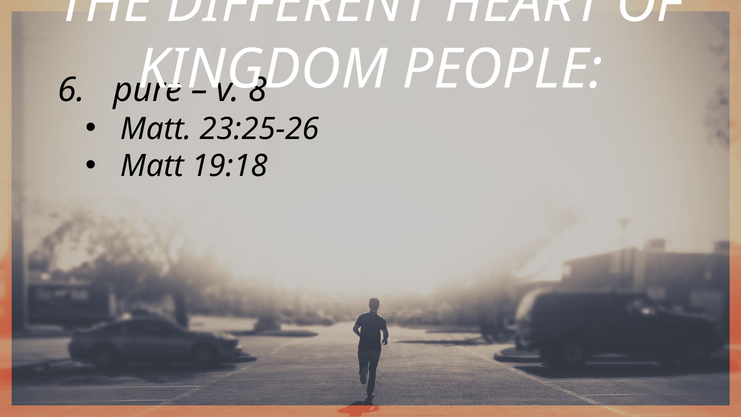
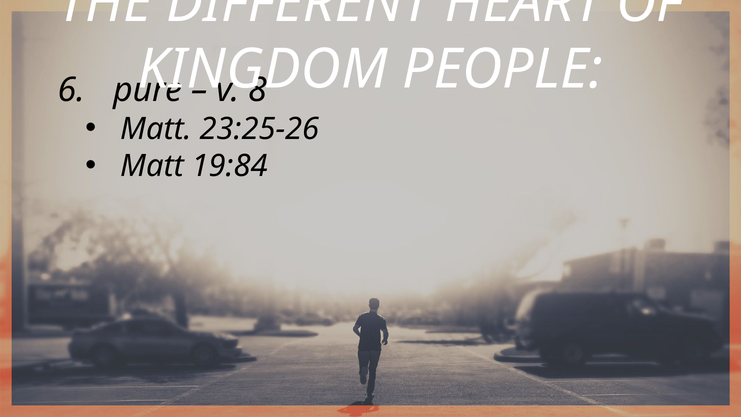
19:18: 19:18 -> 19:84
